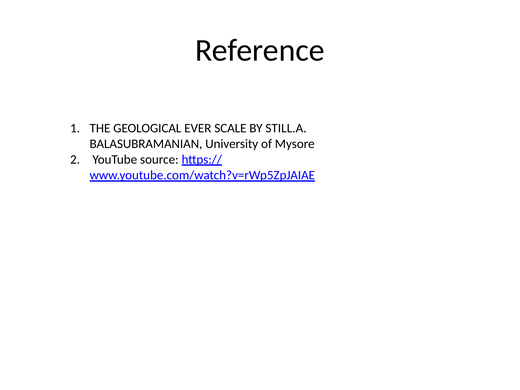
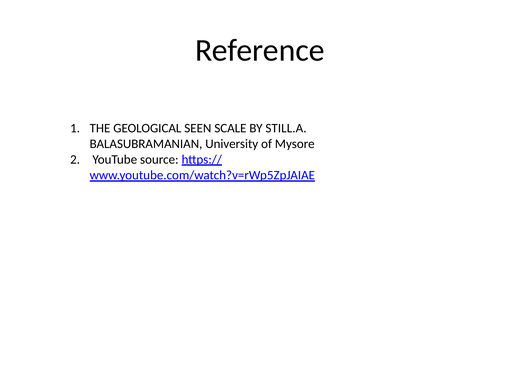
EVER: EVER -> SEEN
